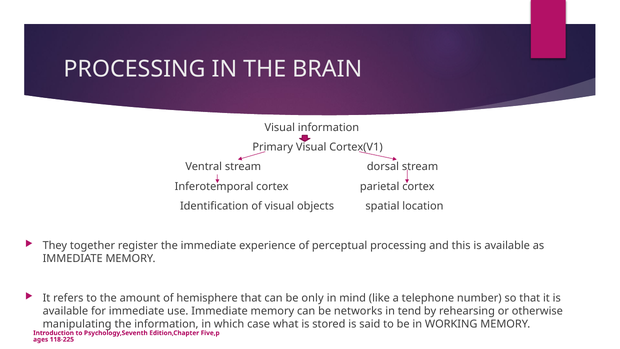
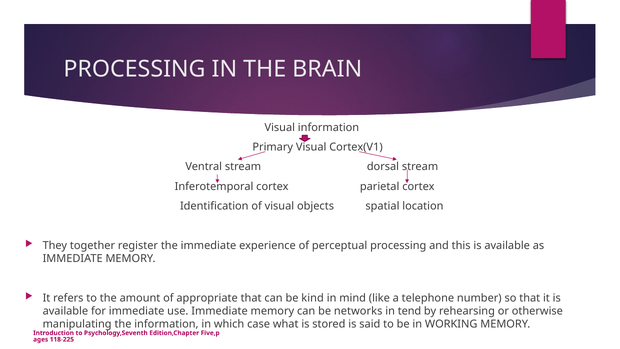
hemisphere: hemisphere -> appropriate
only: only -> kind
